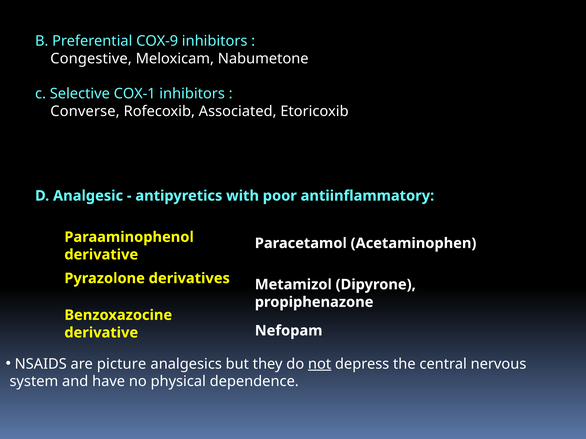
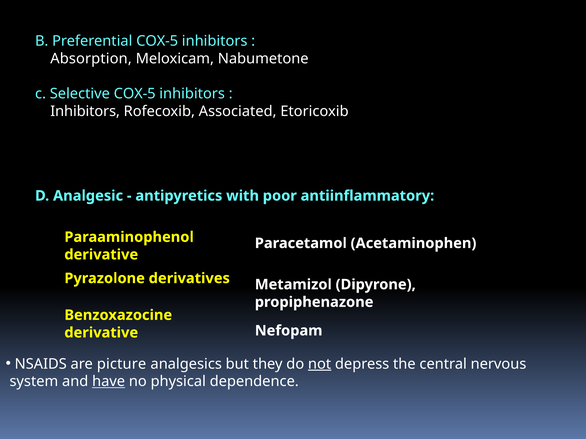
Preferential COX-9: COX-9 -> COX-5
Congestive: Congestive -> Absorption
Selective COX-1: COX-1 -> COX-5
Converse at (85, 111): Converse -> Inhibitors
have underline: none -> present
